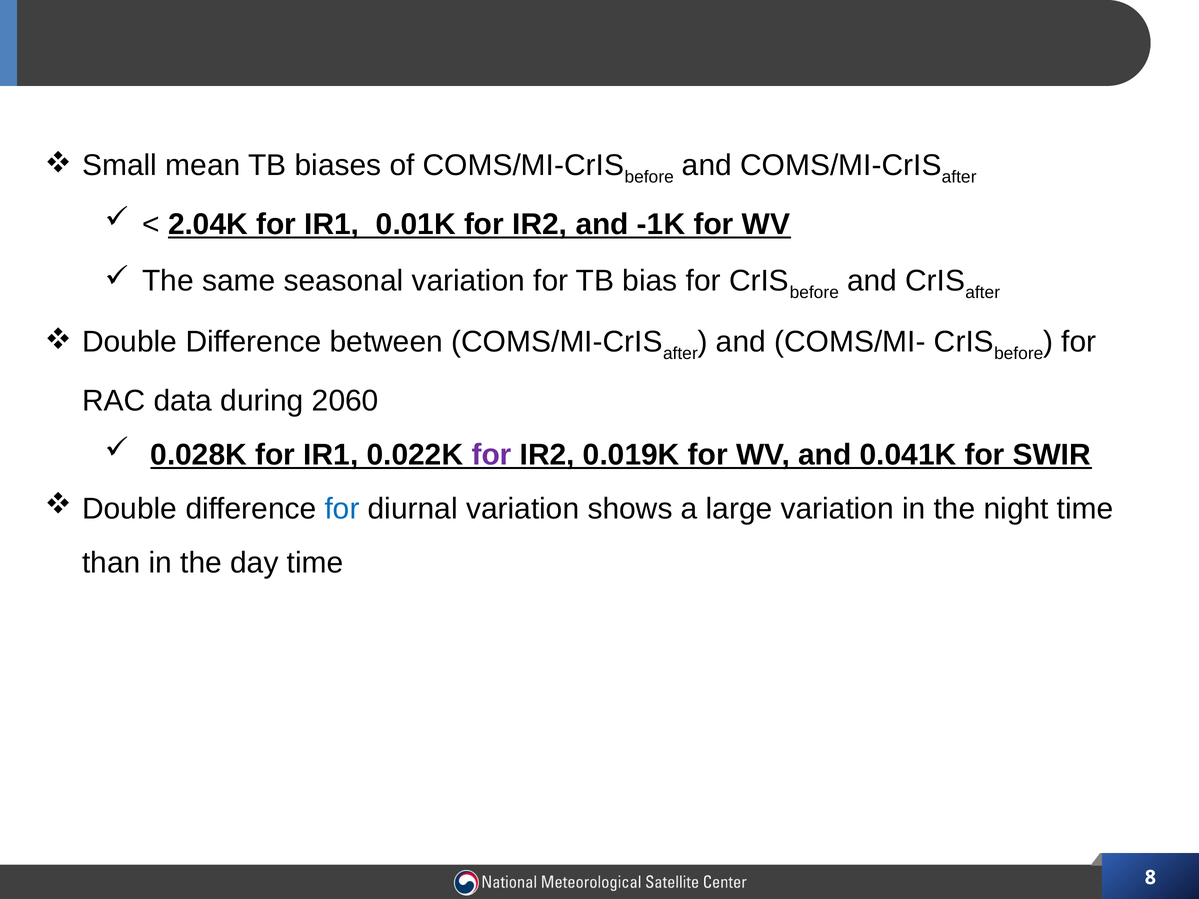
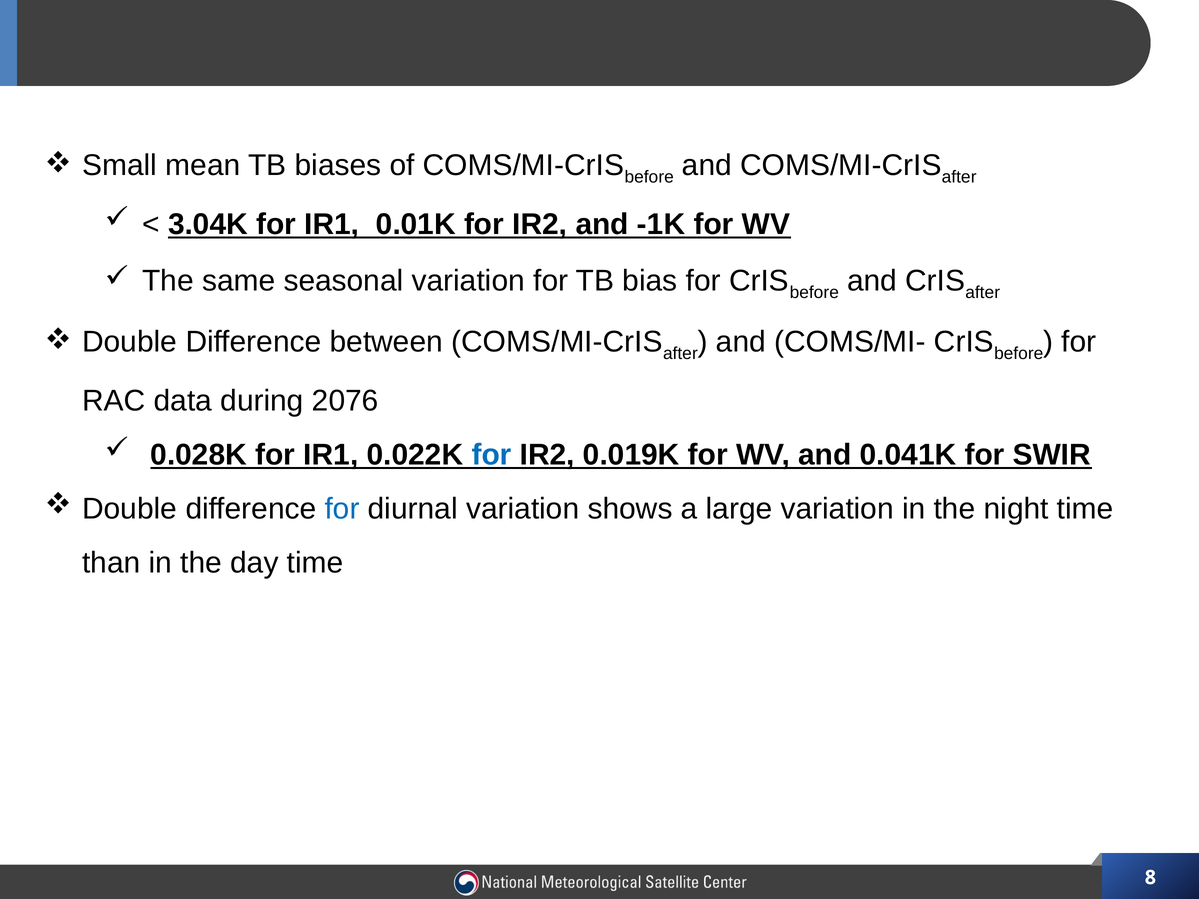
2.04K: 2.04K -> 3.04K
2060: 2060 -> 2076
for at (492, 455) colour: purple -> blue
